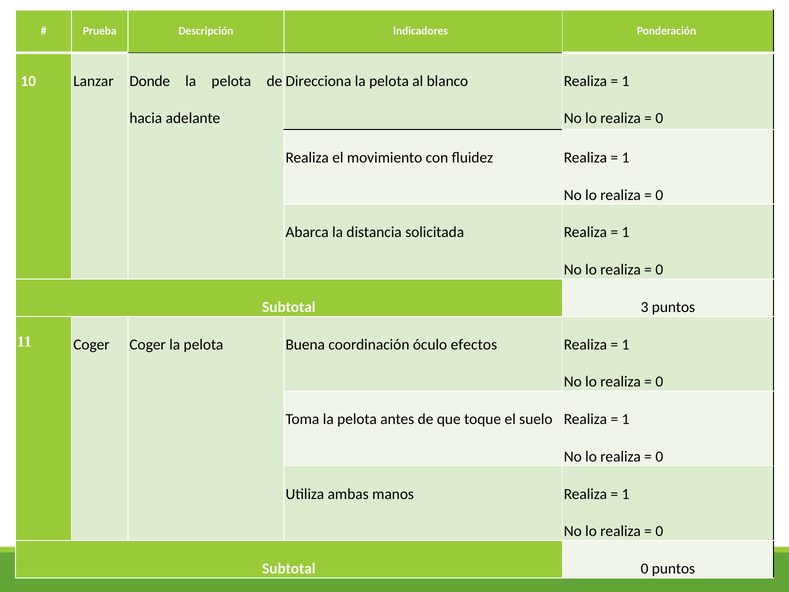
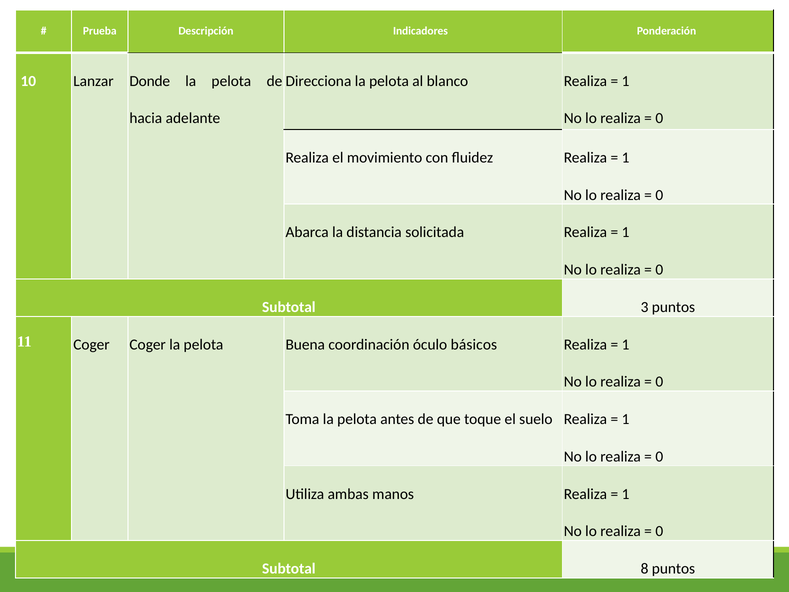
efectos: efectos -> básicos
Subtotal 0: 0 -> 8
